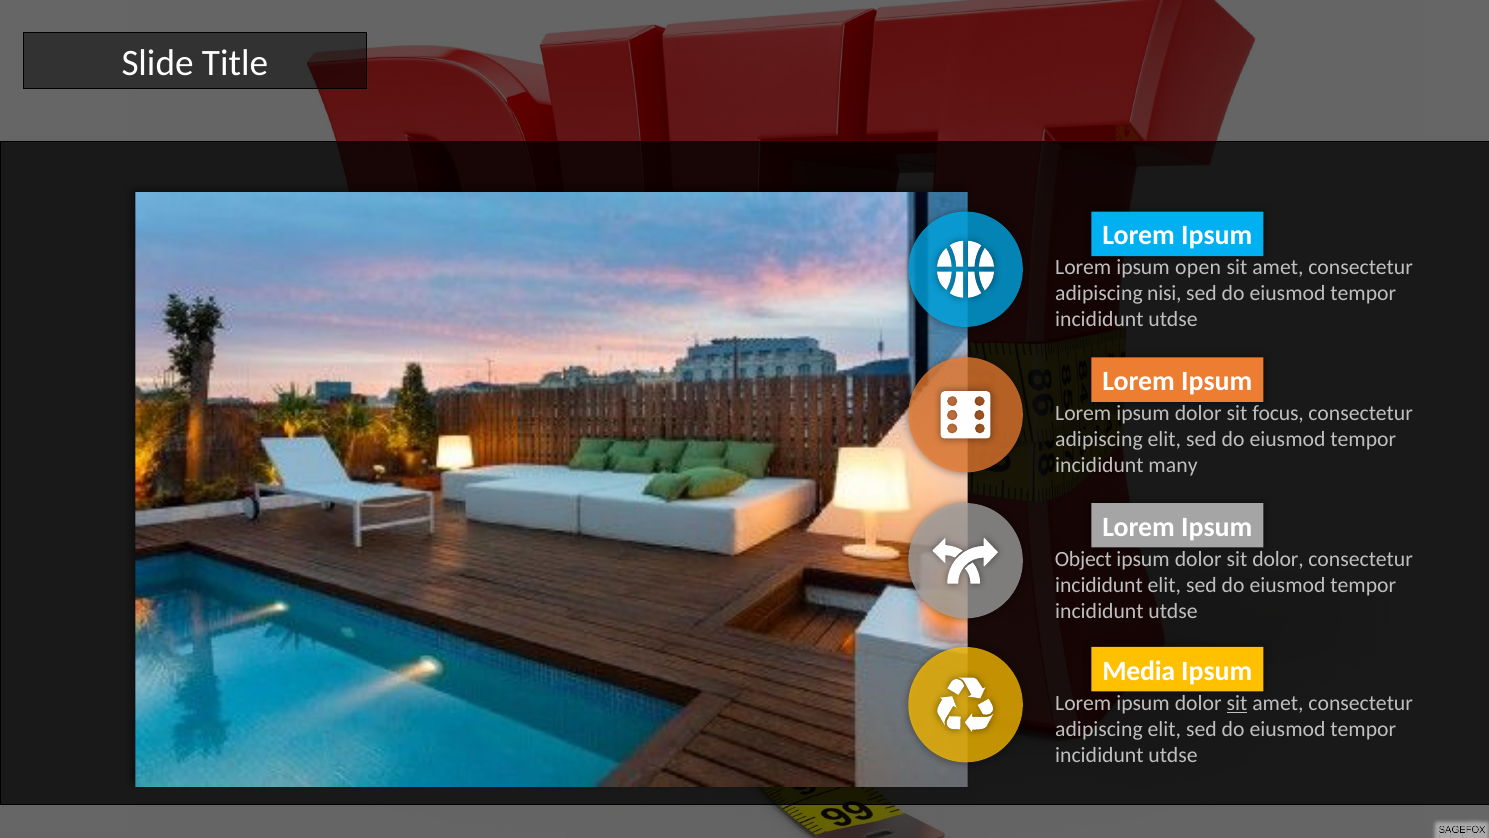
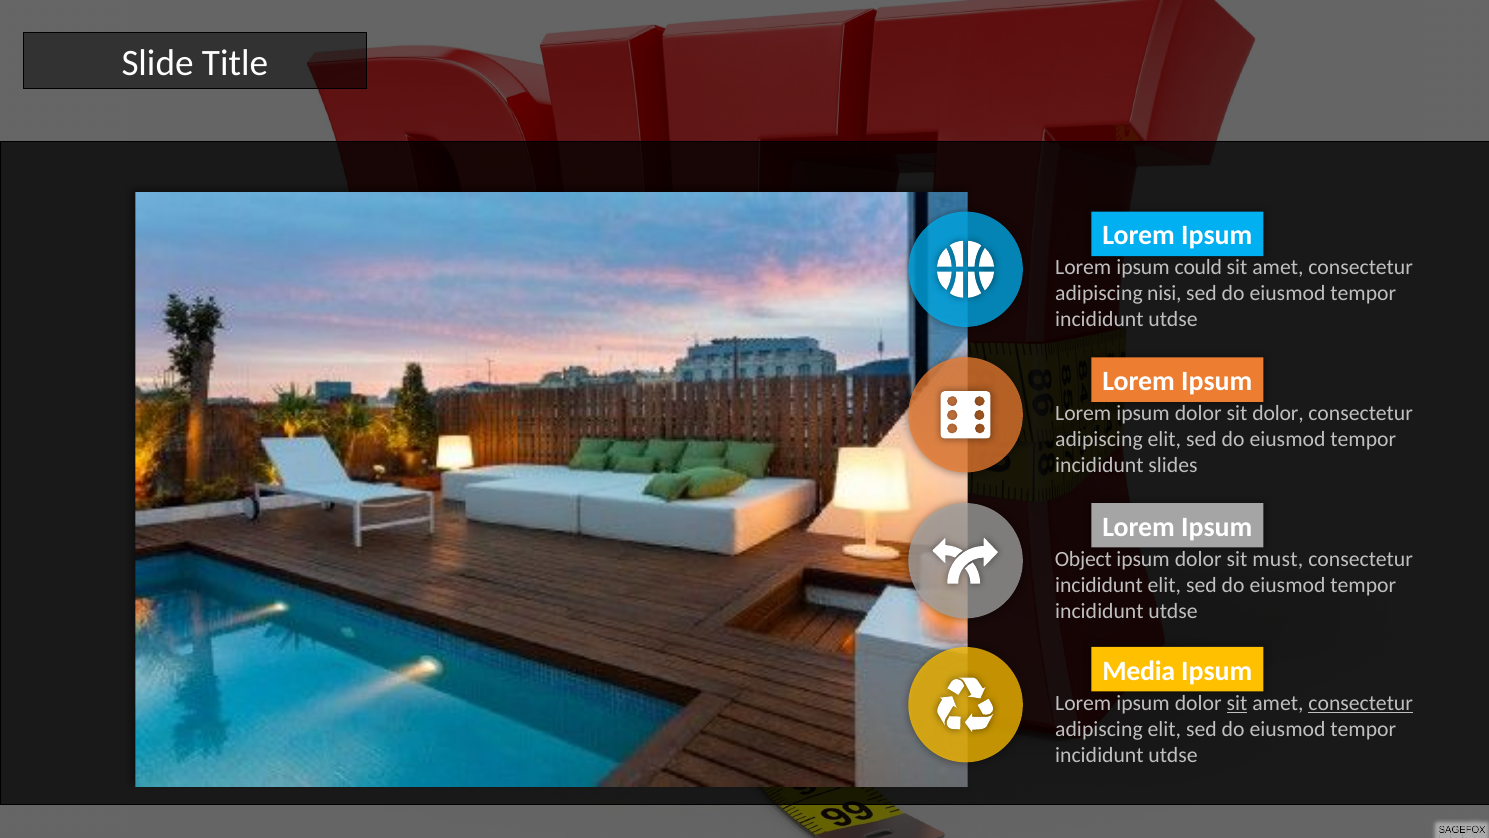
open: open -> could
sit focus: focus -> dolor
many: many -> slides
sit dolor: dolor -> must
consectetur at (1361, 703) underline: none -> present
